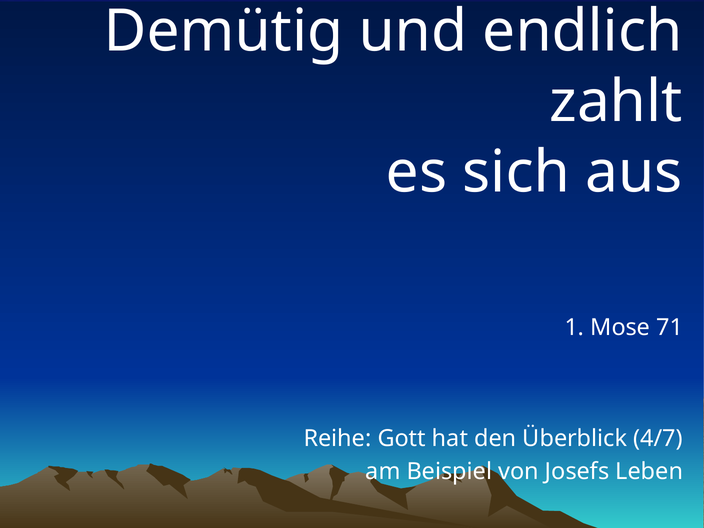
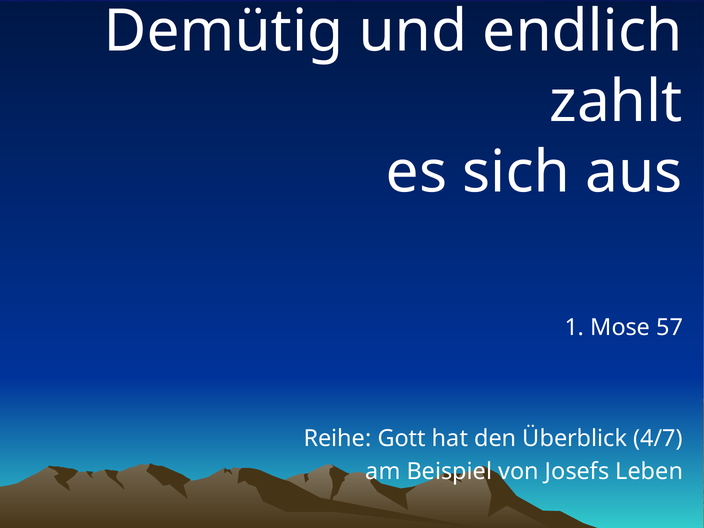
71: 71 -> 57
